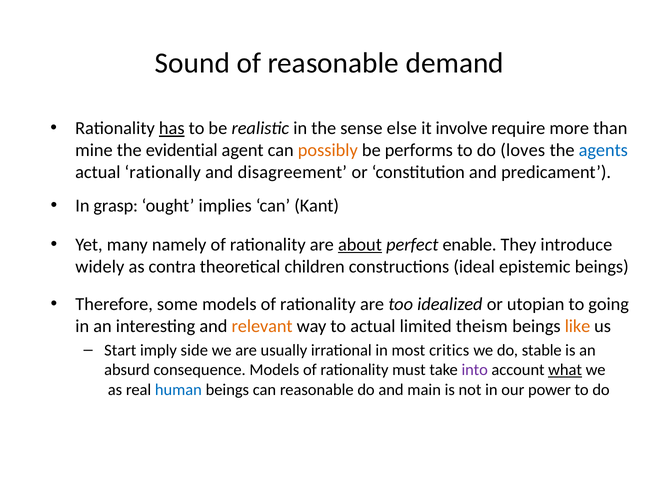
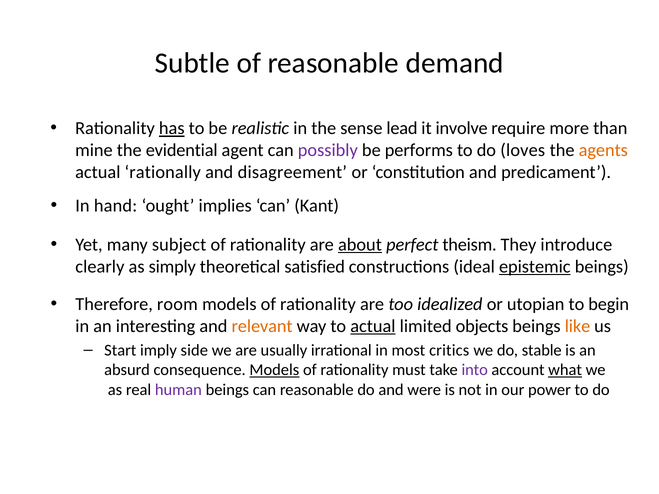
Sound: Sound -> Subtle
else: else -> lead
possibly colour: orange -> purple
agents colour: blue -> orange
grasp: grasp -> hand
namely: namely -> subject
enable: enable -> theism
widely: widely -> clearly
contra: contra -> simply
children: children -> satisfied
epistemic underline: none -> present
some: some -> room
going: going -> begin
actual at (373, 326) underline: none -> present
theism: theism -> objects
Models at (274, 370) underline: none -> present
human colour: blue -> purple
main: main -> were
